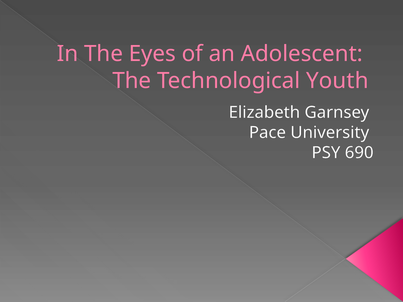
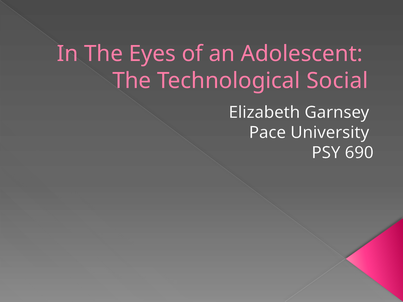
Youth: Youth -> Social
